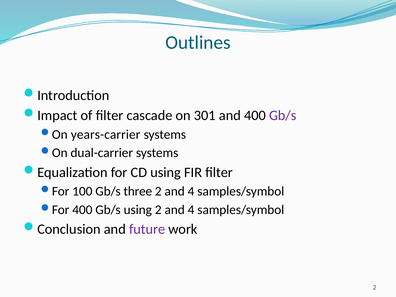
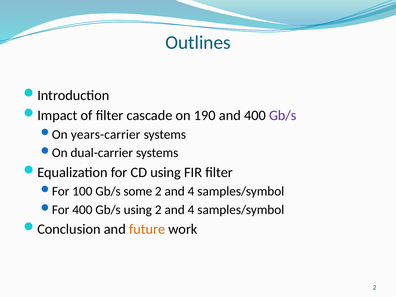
301: 301 -> 190
three: three -> some
future colour: purple -> orange
